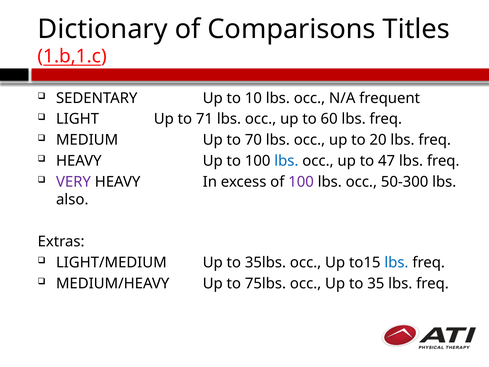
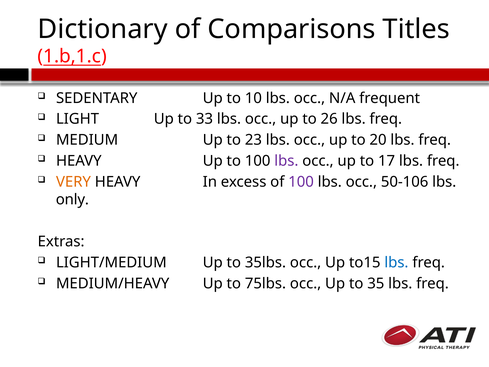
71: 71 -> 33
60: 60 -> 26
70: 70 -> 23
lbs at (286, 161) colour: blue -> purple
47: 47 -> 17
VERY colour: purple -> orange
50-300: 50-300 -> 50-106
also: also -> only
